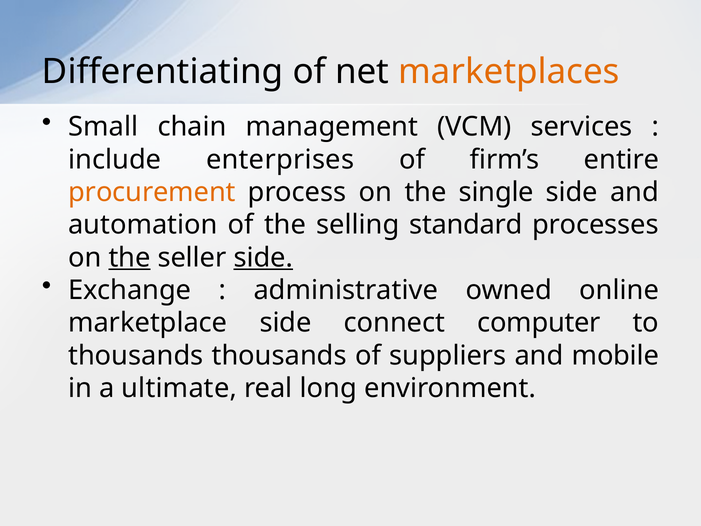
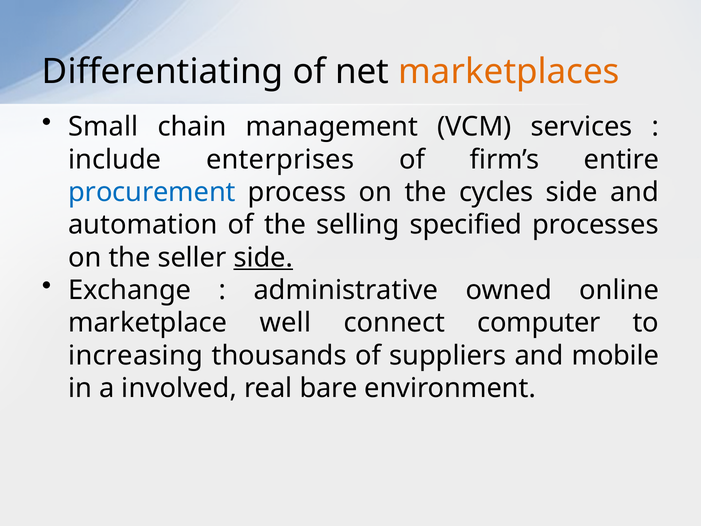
procurement colour: orange -> blue
single: single -> cycles
standard: standard -> specified
the at (130, 257) underline: present -> none
marketplace side: side -> well
thousands at (136, 355): thousands -> increasing
ultimate: ultimate -> involved
long: long -> bare
